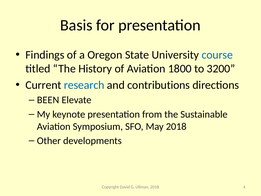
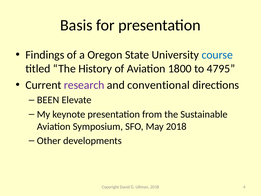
3200: 3200 -> 4795
research colour: blue -> purple
contributions: contributions -> conventional
